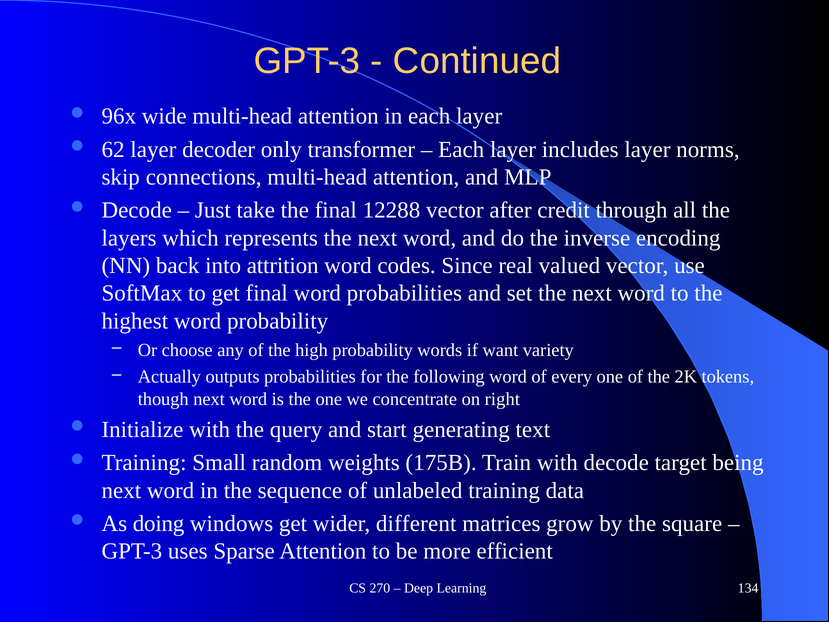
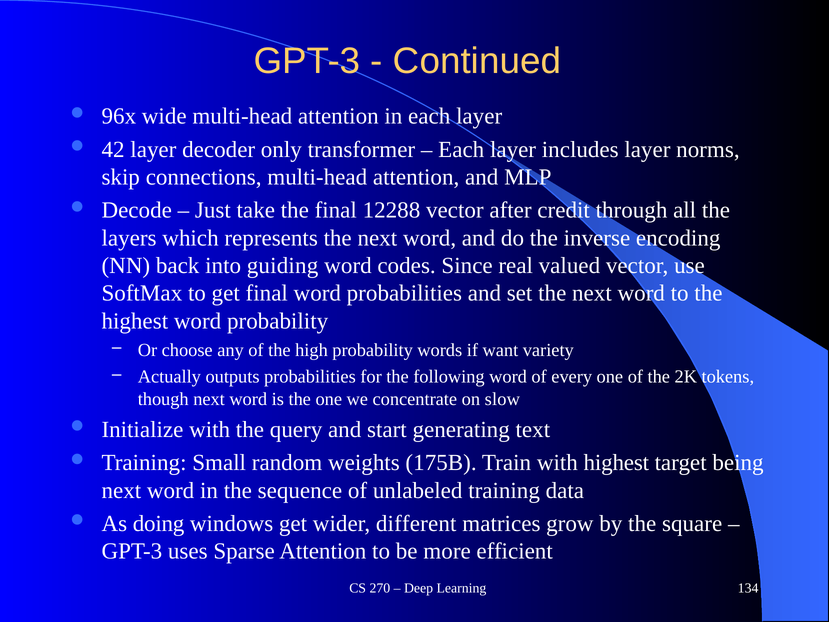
62: 62 -> 42
attrition: attrition -> guiding
right: right -> slow
with decode: decode -> highest
